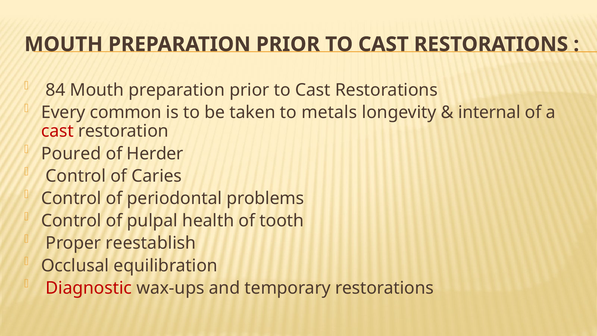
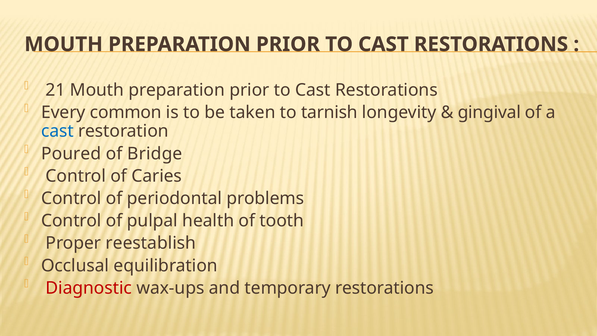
84: 84 -> 21
metals: metals -> tarnish
internal: internal -> gingival
cast at (57, 131) colour: red -> blue
Herder: Herder -> Bridge
